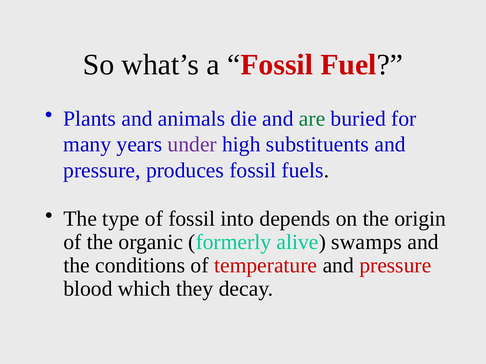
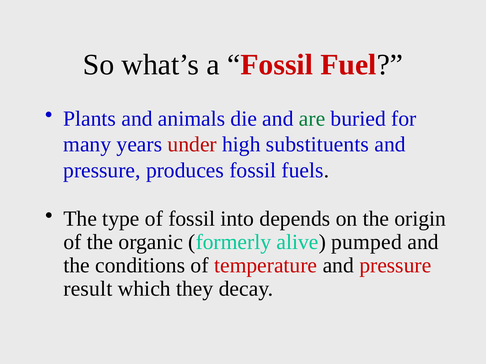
under colour: purple -> red
swamps: swamps -> pumped
blood: blood -> result
